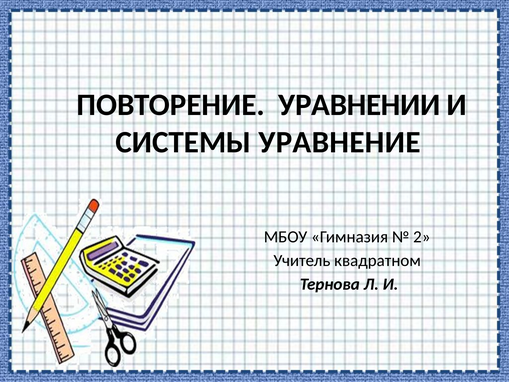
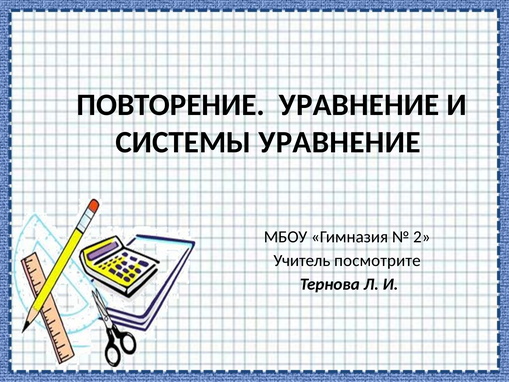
ПОВТОРЕНИЕ УРАВНЕНИИ: УРАВНЕНИИ -> УРАВНЕНИЕ
квадратном: квадратном -> посмотрите
